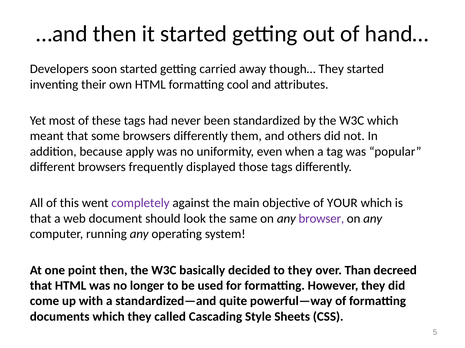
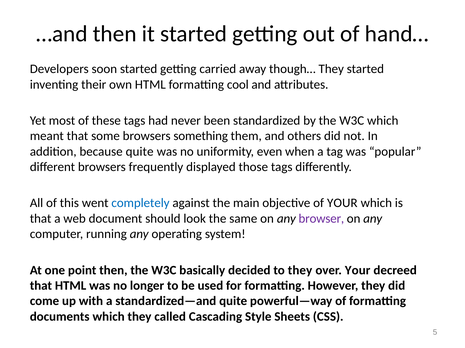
browsers differently: differently -> something
because apply: apply -> quite
completely colour: purple -> blue
over Than: Than -> Your
